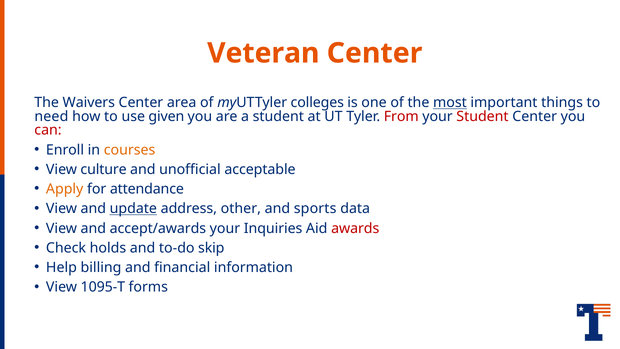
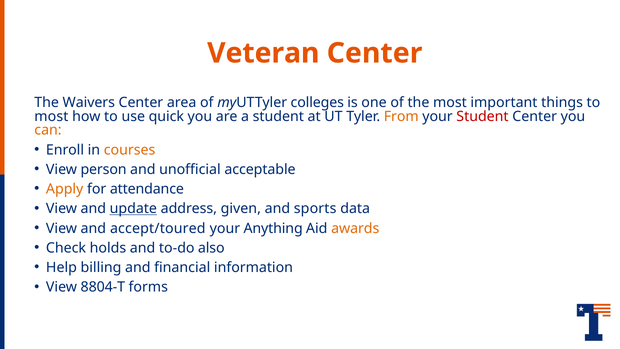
most at (450, 103) underline: present -> none
need at (51, 116): need -> most
given: given -> quick
From colour: red -> orange
can colour: red -> orange
culture: culture -> person
other: other -> given
accept/awards: accept/awards -> accept/toured
Inquiries: Inquiries -> Anything
awards colour: red -> orange
skip: skip -> also
1095-T: 1095-T -> 8804-T
